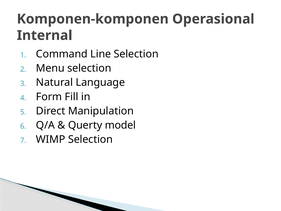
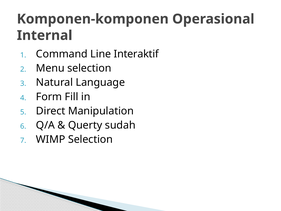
Line Selection: Selection -> Interaktif
model: model -> sudah
